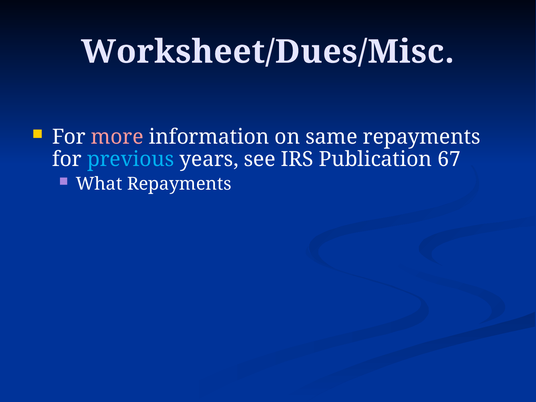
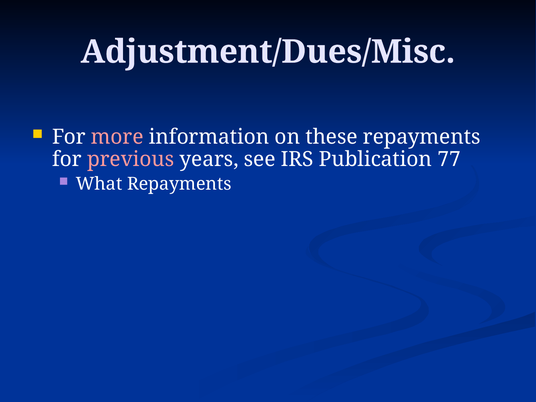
Worksheet/Dues/Misc: Worksheet/Dues/Misc -> Adjustment/Dues/Misc
same: same -> these
previous colour: light blue -> pink
67: 67 -> 77
